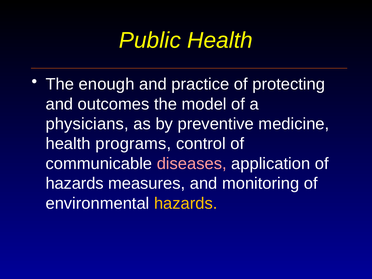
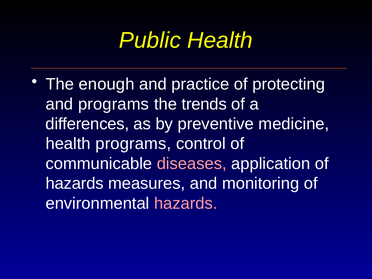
and outcomes: outcomes -> programs
model: model -> trends
physicians: physicians -> differences
hazards at (186, 203) colour: yellow -> pink
